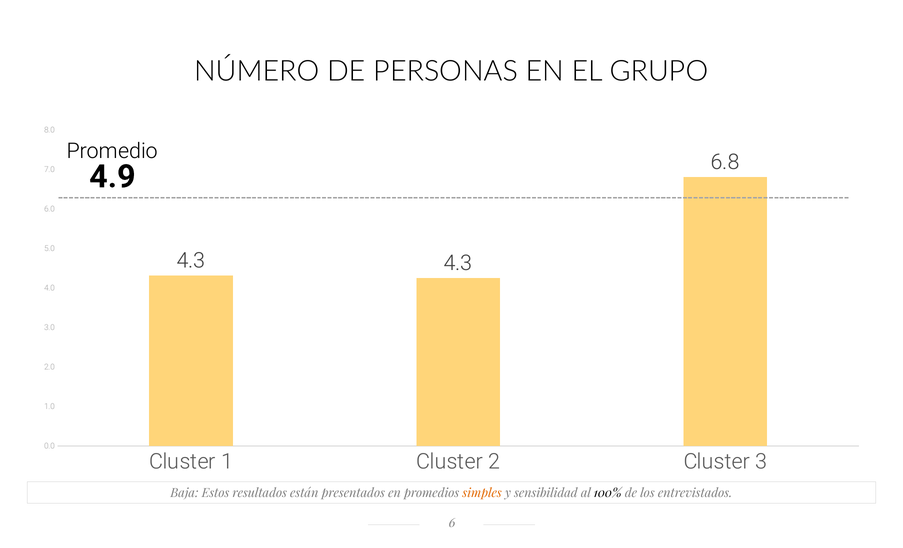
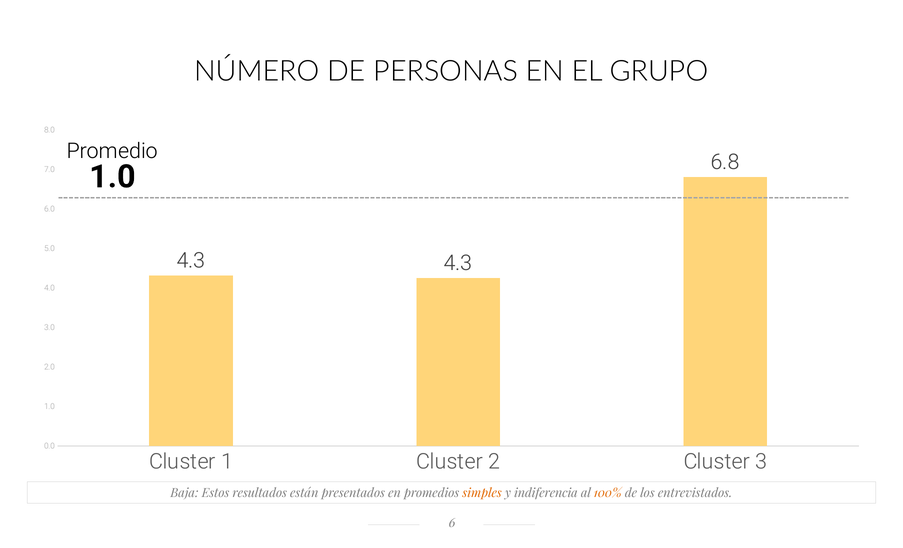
4.9 at (112, 177): 4.9 -> 1.0
sensibilidad: sensibilidad -> indiferencia
100% colour: black -> orange
